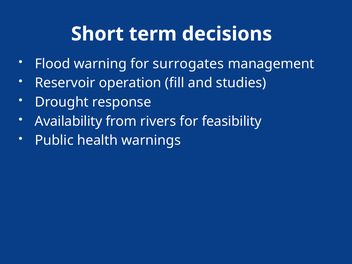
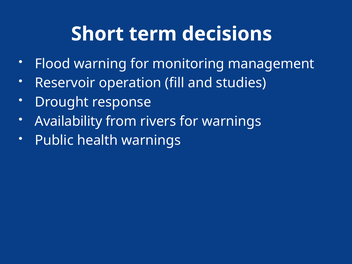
surrogates: surrogates -> monitoring
for feasibility: feasibility -> warnings
